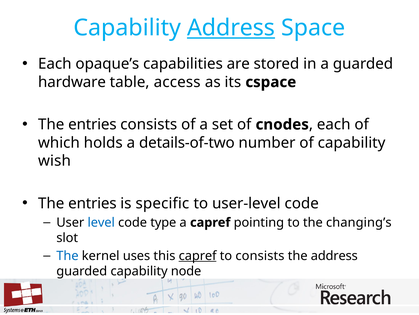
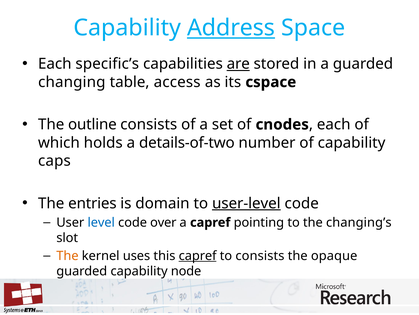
opaque’s: opaque’s -> specific’s
are underline: none -> present
hardware: hardware -> changing
entries at (92, 124): entries -> outline
wish: wish -> caps
specific: specific -> domain
user-level underline: none -> present
type: type -> over
The at (67, 255) colour: blue -> orange
the address: address -> opaque
